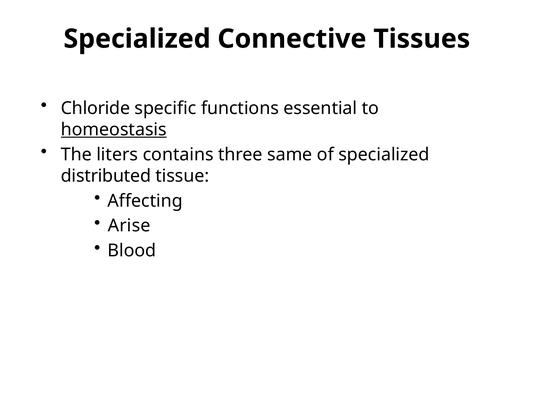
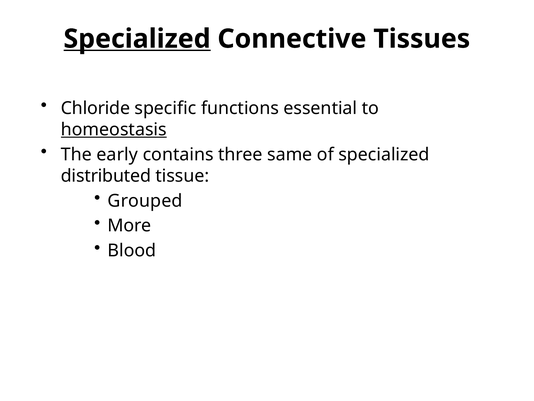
Specialized at (137, 39) underline: none -> present
liters: liters -> early
Affecting: Affecting -> Grouped
Arise: Arise -> More
